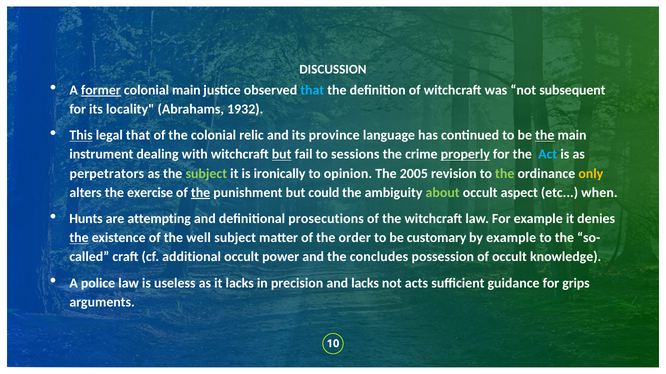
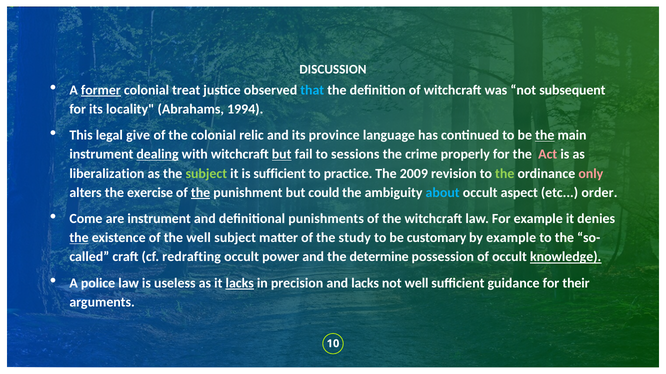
colonial main: main -> treat
1932: 1932 -> 1994
This underline: present -> none
legal that: that -> give
dealing underline: none -> present
properly underline: present -> none
Act colour: light blue -> pink
perpetrators: perpetrators -> liberalization
is ironically: ironically -> sufficient
opinion: opinion -> practice
2005: 2005 -> 2009
only colour: yellow -> pink
about colour: light green -> light blue
when: when -> order
Hunts: Hunts -> Come
are attempting: attempting -> instrument
prosecutions: prosecutions -> punishments
order: order -> study
additional: additional -> redrafting
concludes: concludes -> determine
knowledge underline: none -> present
lacks at (240, 283) underline: none -> present
not acts: acts -> well
grips: grips -> their
